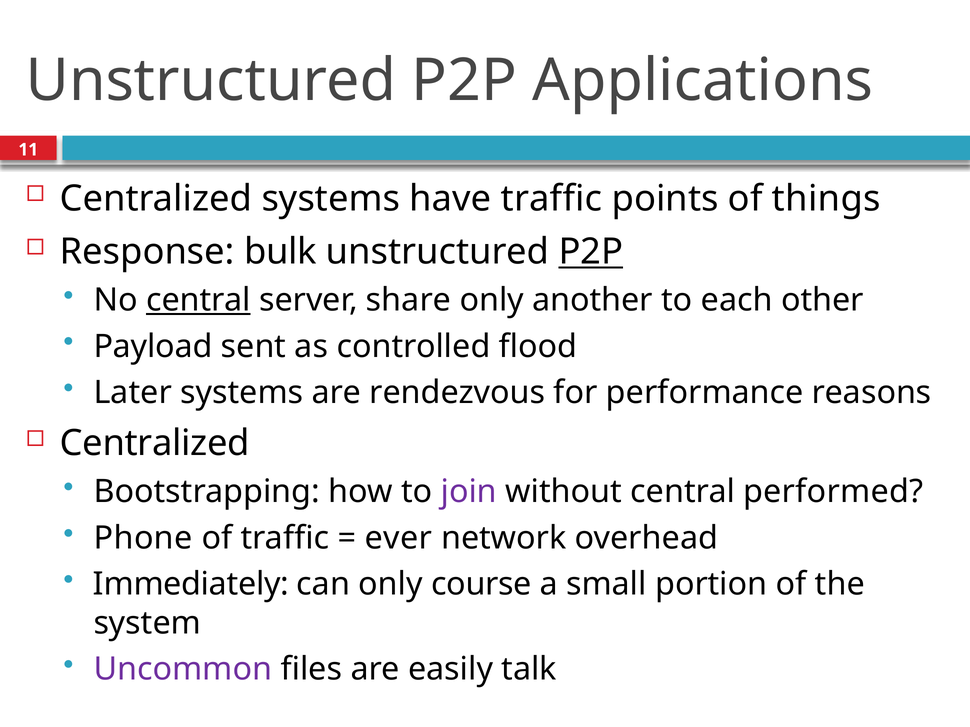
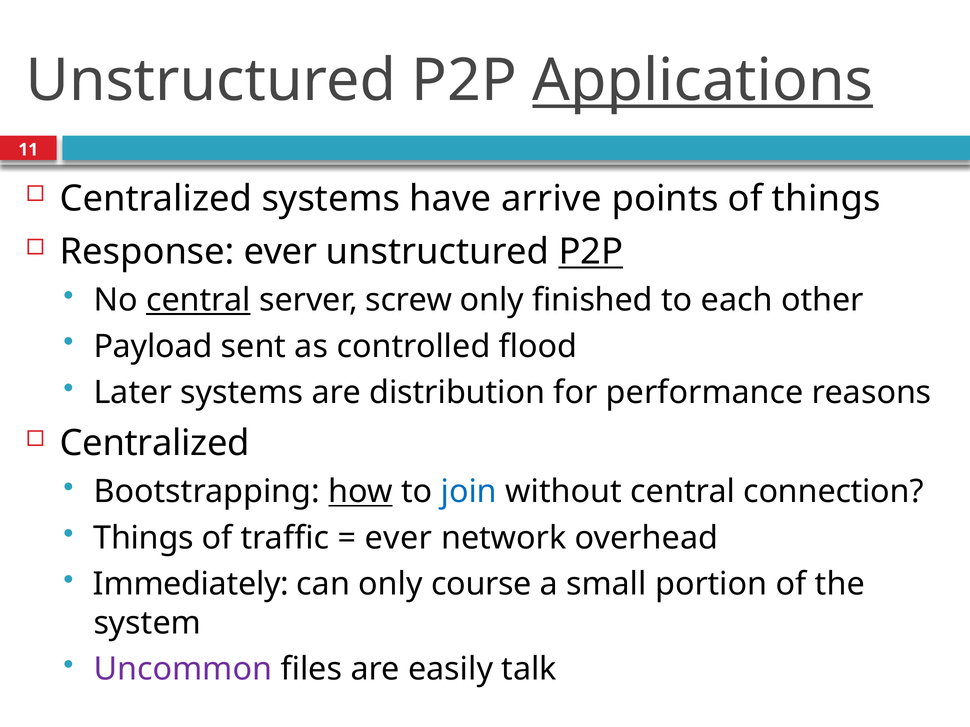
Applications underline: none -> present
have traffic: traffic -> arrive
Response bulk: bulk -> ever
share: share -> screw
another: another -> finished
rendezvous: rendezvous -> distribution
how underline: none -> present
join colour: purple -> blue
performed: performed -> connection
Phone at (143, 538): Phone -> Things
